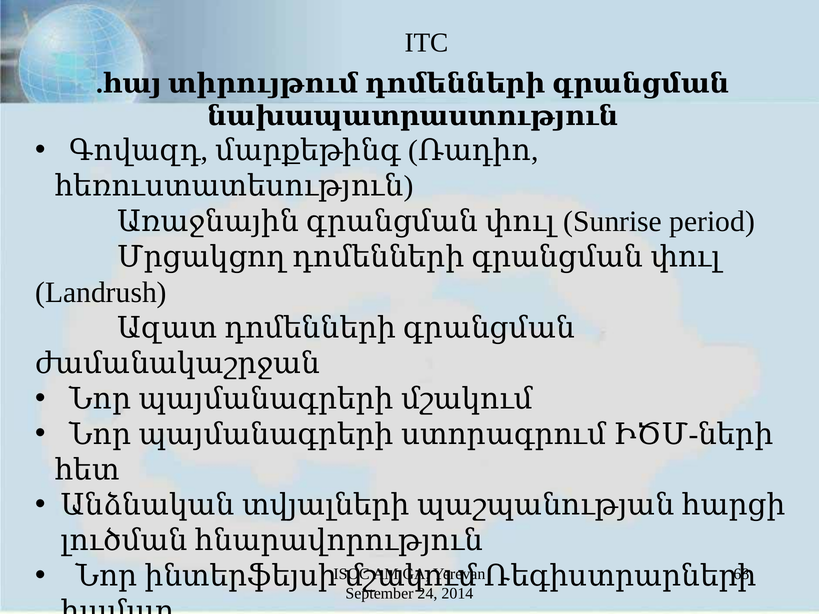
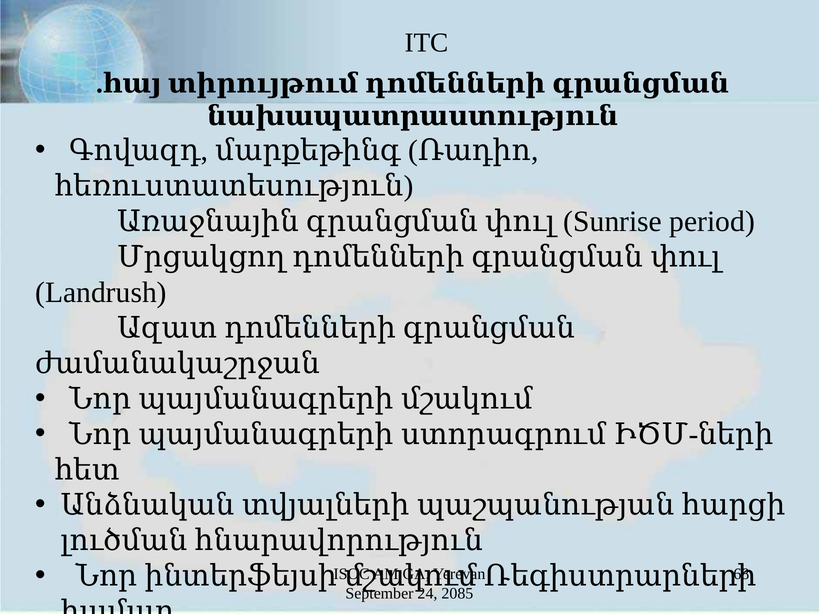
2014: 2014 -> 2085
